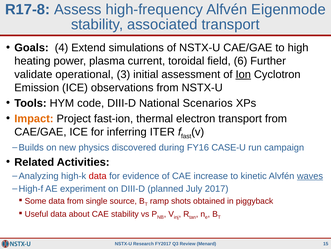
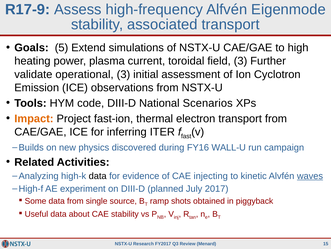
R17-8: R17-8 -> R17-9
4: 4 -> 5
field 6: 6 -> 3
Ion underline: present -> none
CASE-U: CASE-U -> WALL-U
data at (98, 175) colour: red -> black
increase: increase -> injecting
